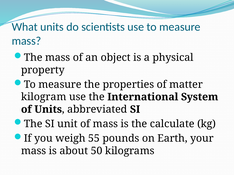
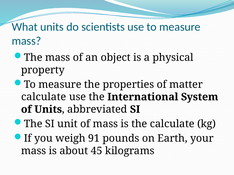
kilogram at (44, 97): kilogram -> calculate
55: 55 -> 91
50: 50 -> 45
